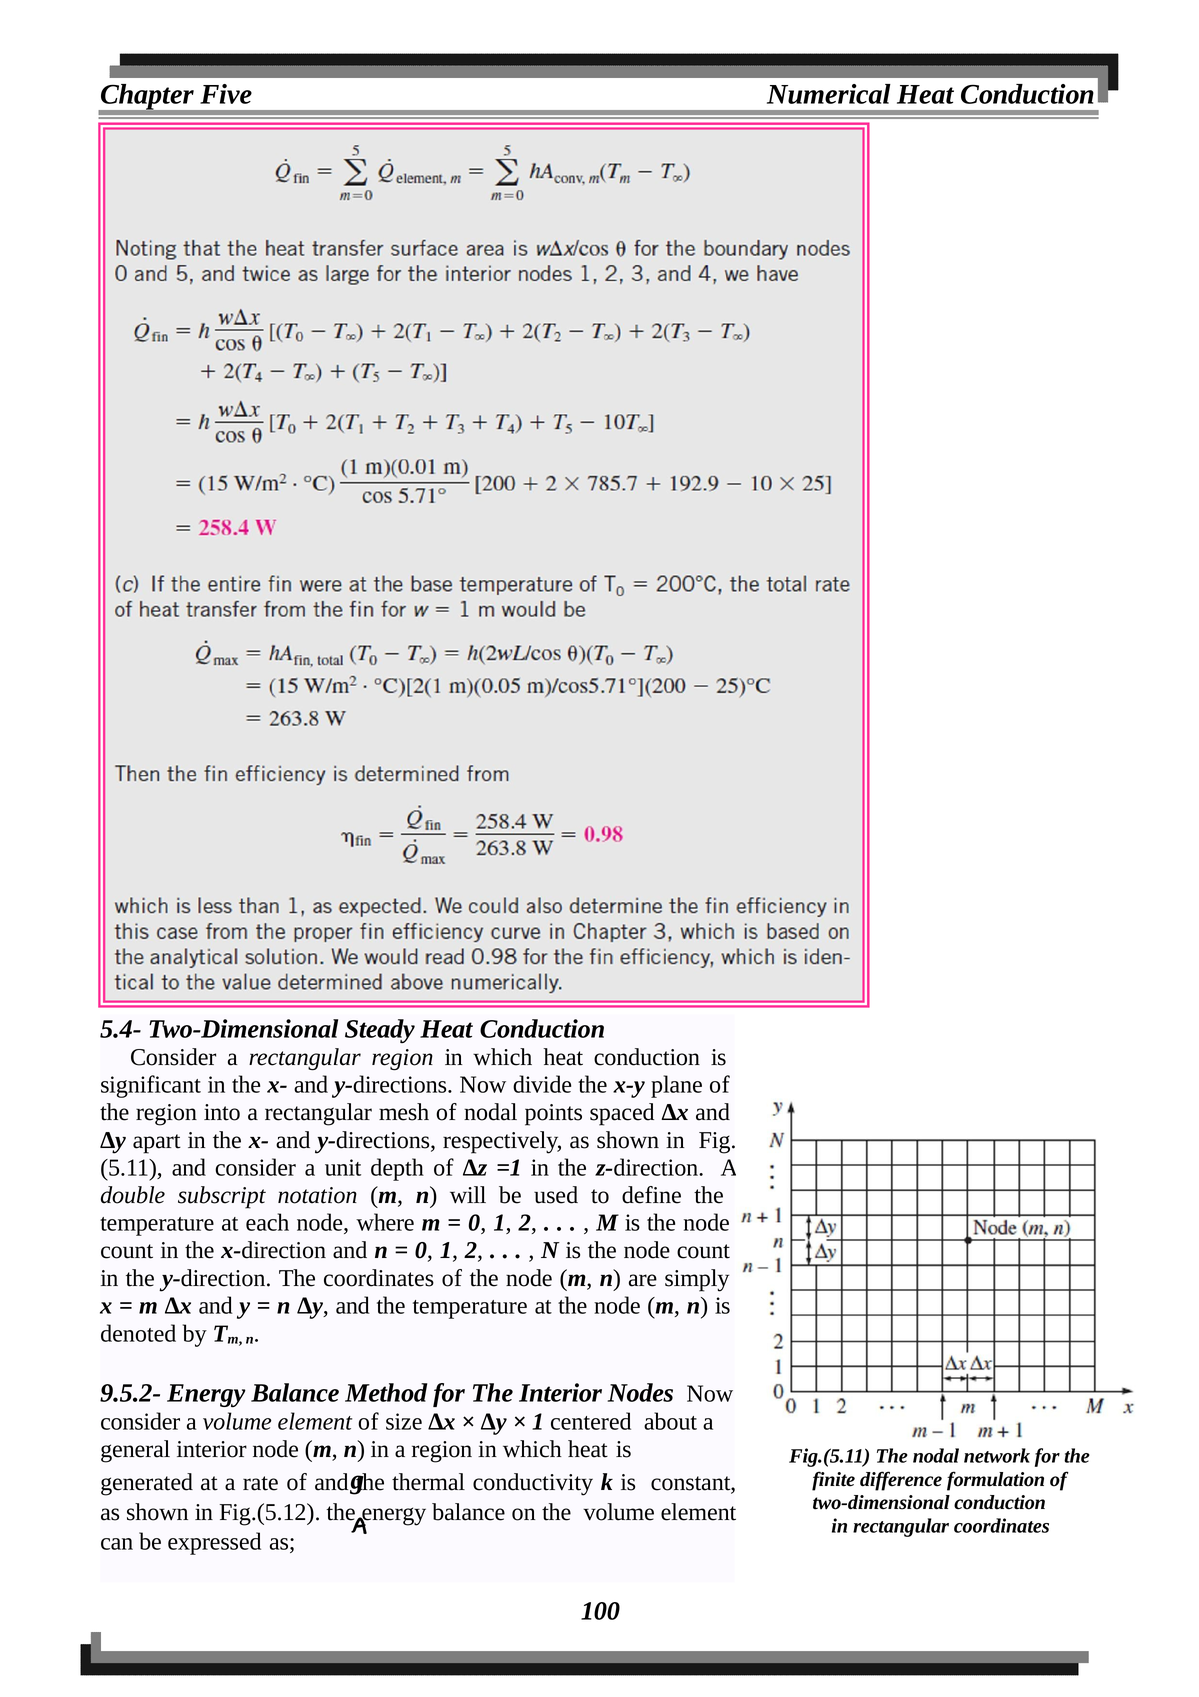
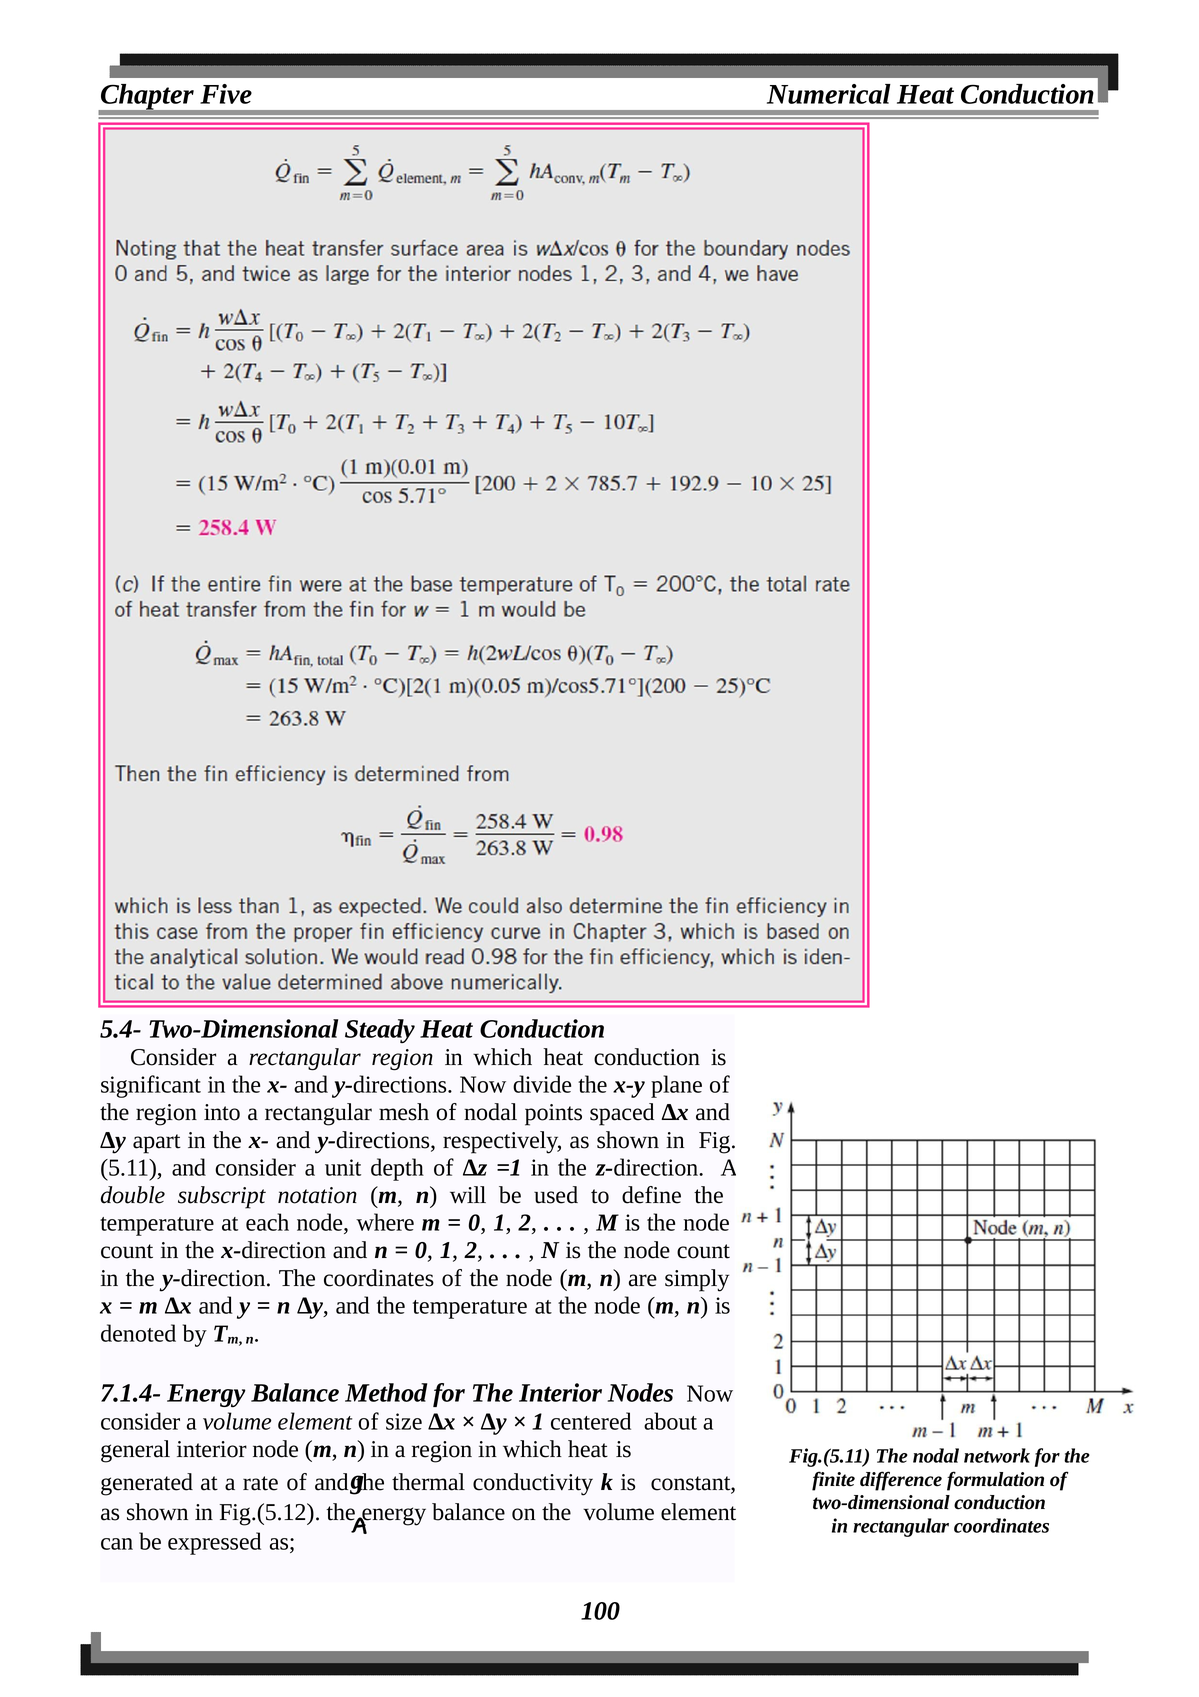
9.5.2-: 9.5.2- -> 7.1.4-
